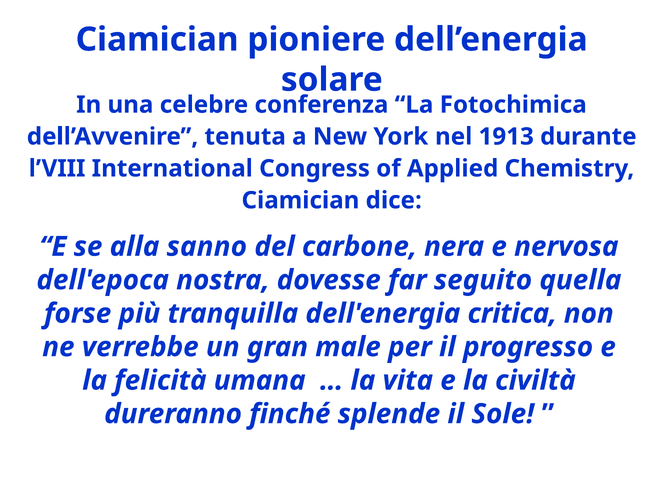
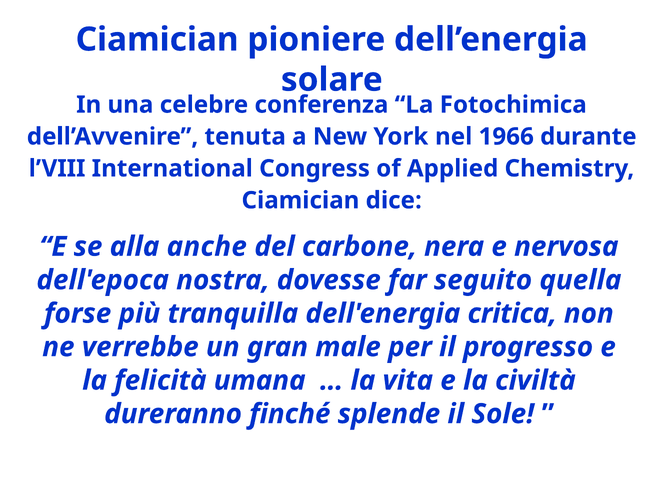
1913: 1913 -> 1966
sanno: sanno -> anche
